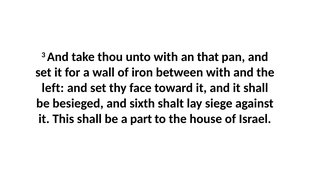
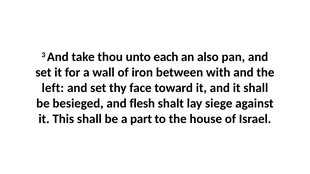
unto with: with -> each
that: that -> also
sixth: sixth -> flesh
